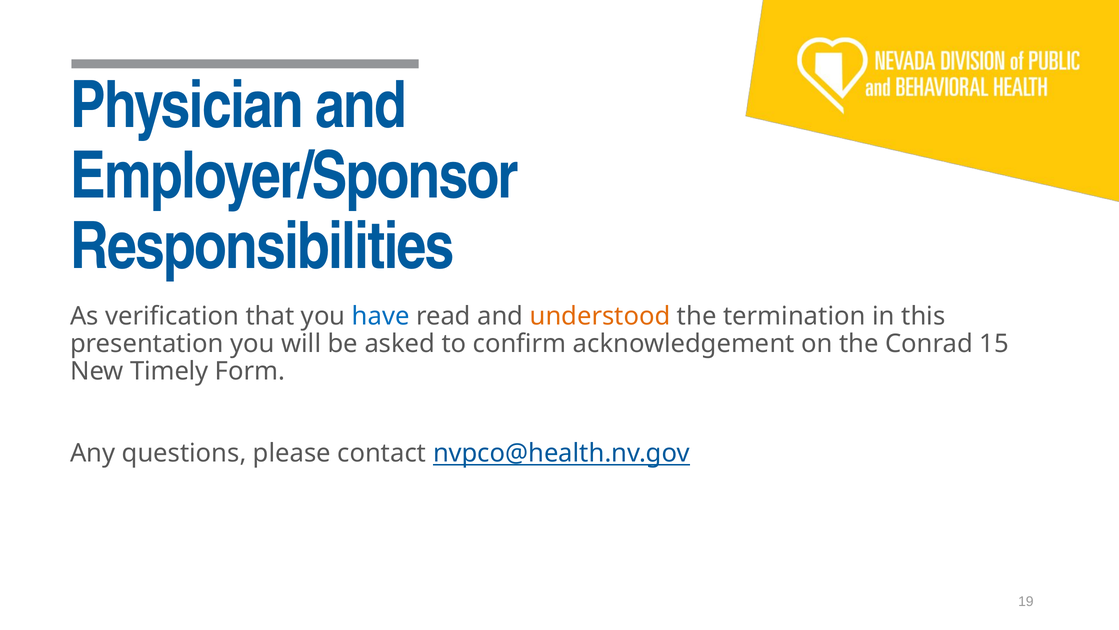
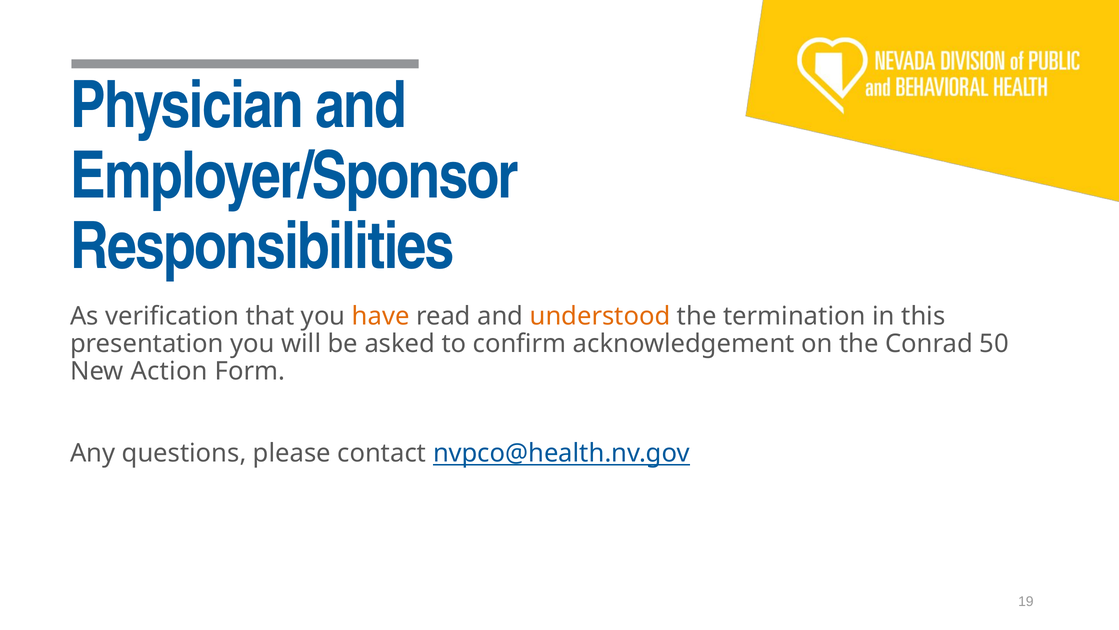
have colour: blue -> orange
15: 15 -> 50
Timely: Timely -> Action
